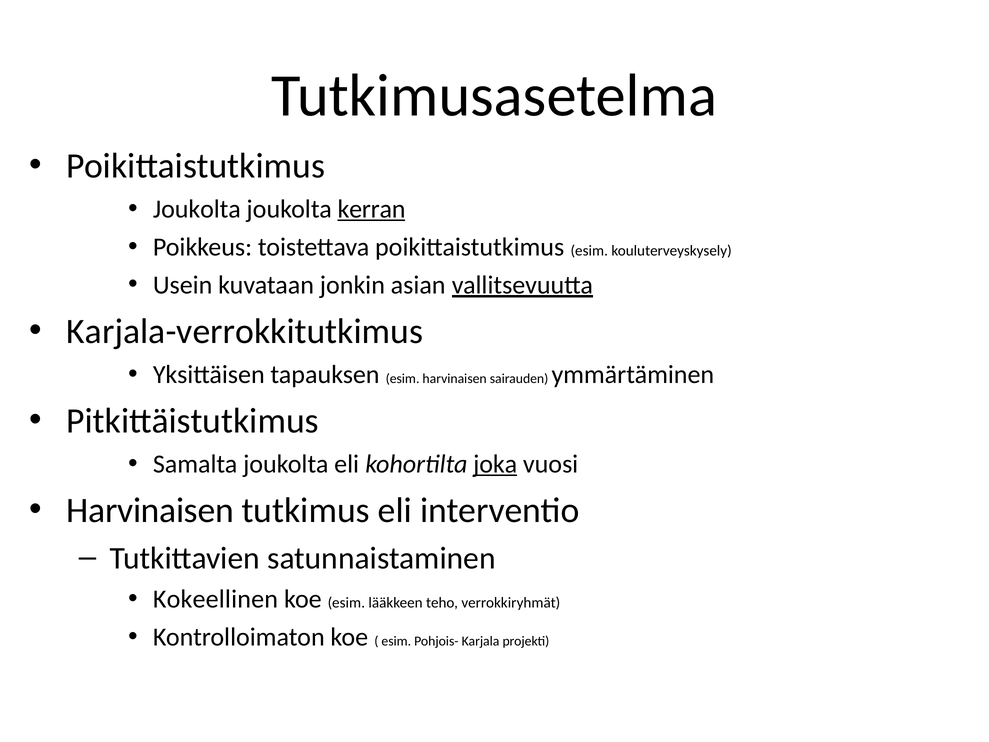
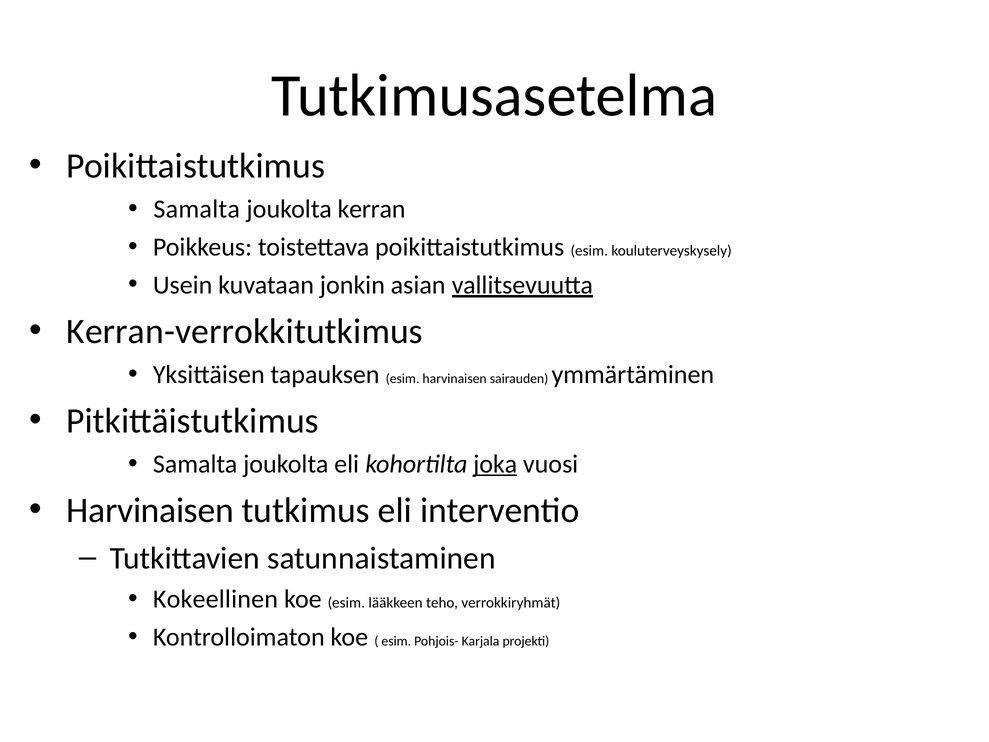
Joukolta at (197, 209): Joukolta -> Samalta
kerran underline: present -> none
Karjala-verrokkitutkimus: Karjala-verrokkitutkimus -> Kerran-verrokkitutkimus
